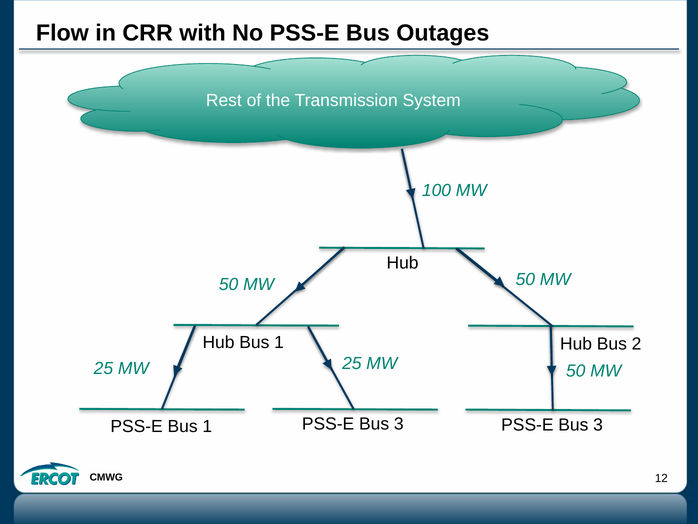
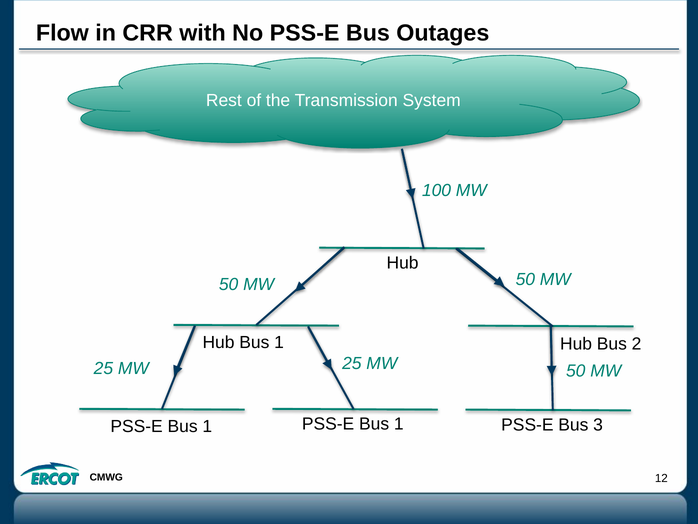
1 PSS-E Bus 3: 3 -> 1
